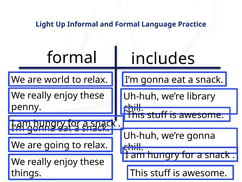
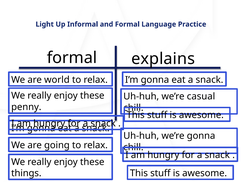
includes: includes -> explains
library: library -> casual
